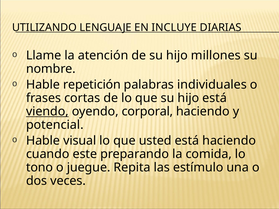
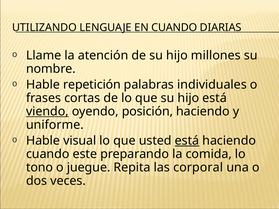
EN INCLUYE: INCLUYE -> CUANDO
corporal: corporal -> posición
potencial: potencial -> uniforme
está at (187, 141) underline: none -> present
estímulo: estímulo -> corporal
